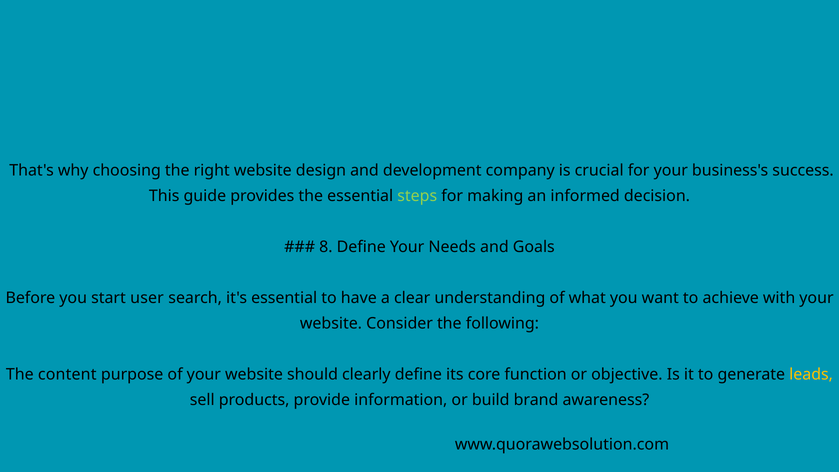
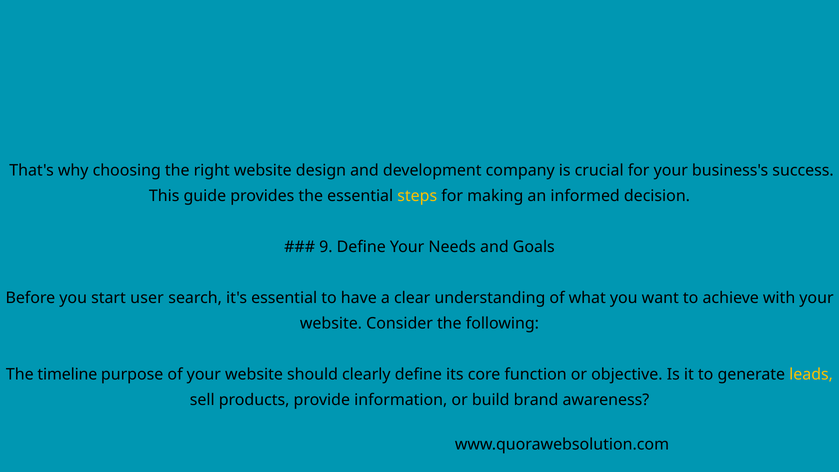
steps colour: light green -> yellow
8: 8 -> 9
content: content -> timeline
